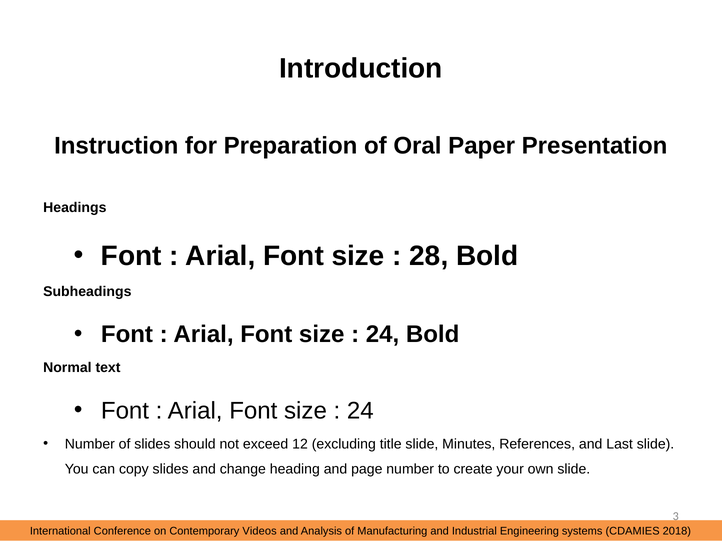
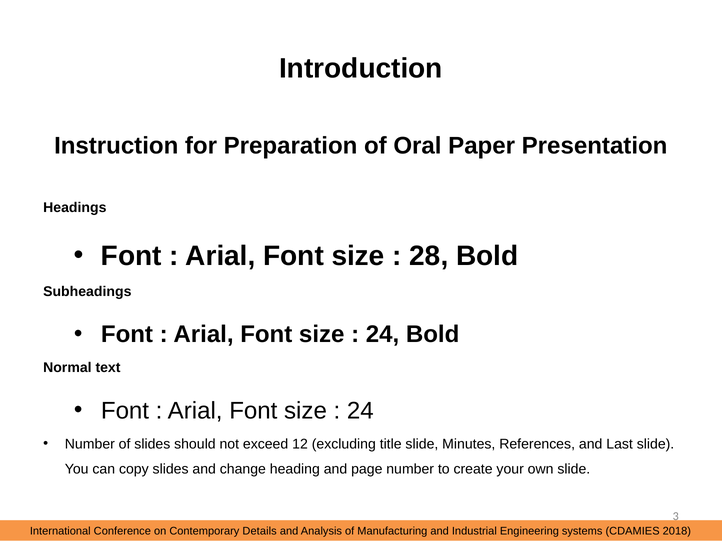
Videos: Videos -> Details
